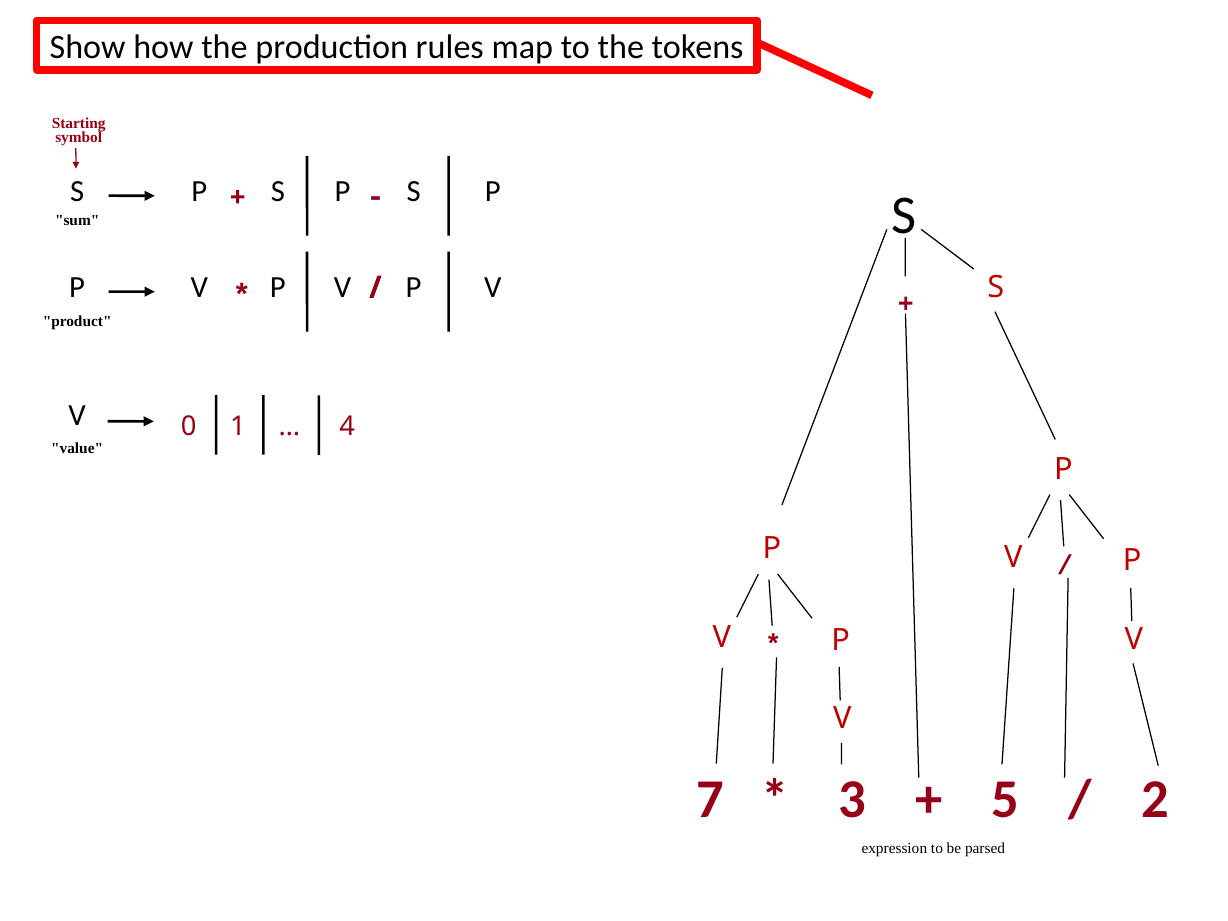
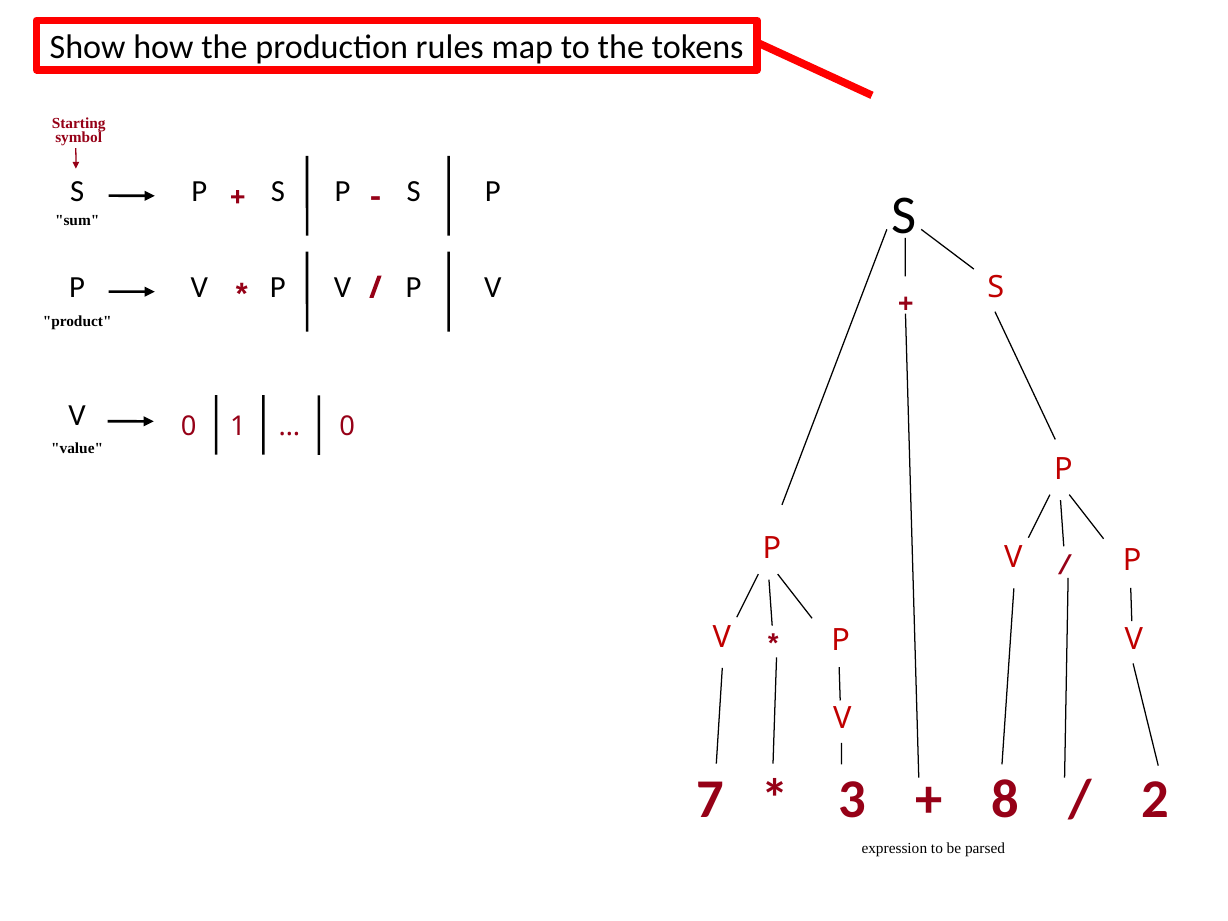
4 at (347, 426): 4 -> 0
5: 5 -> 8
